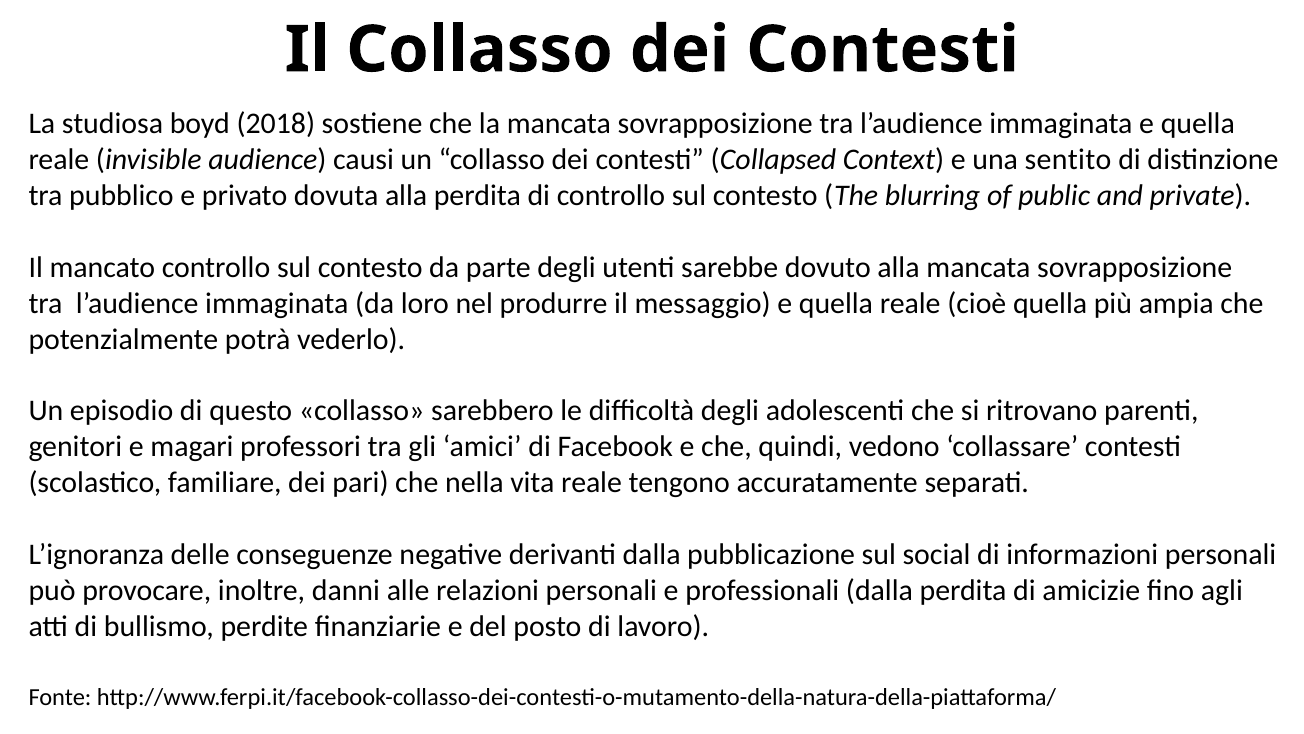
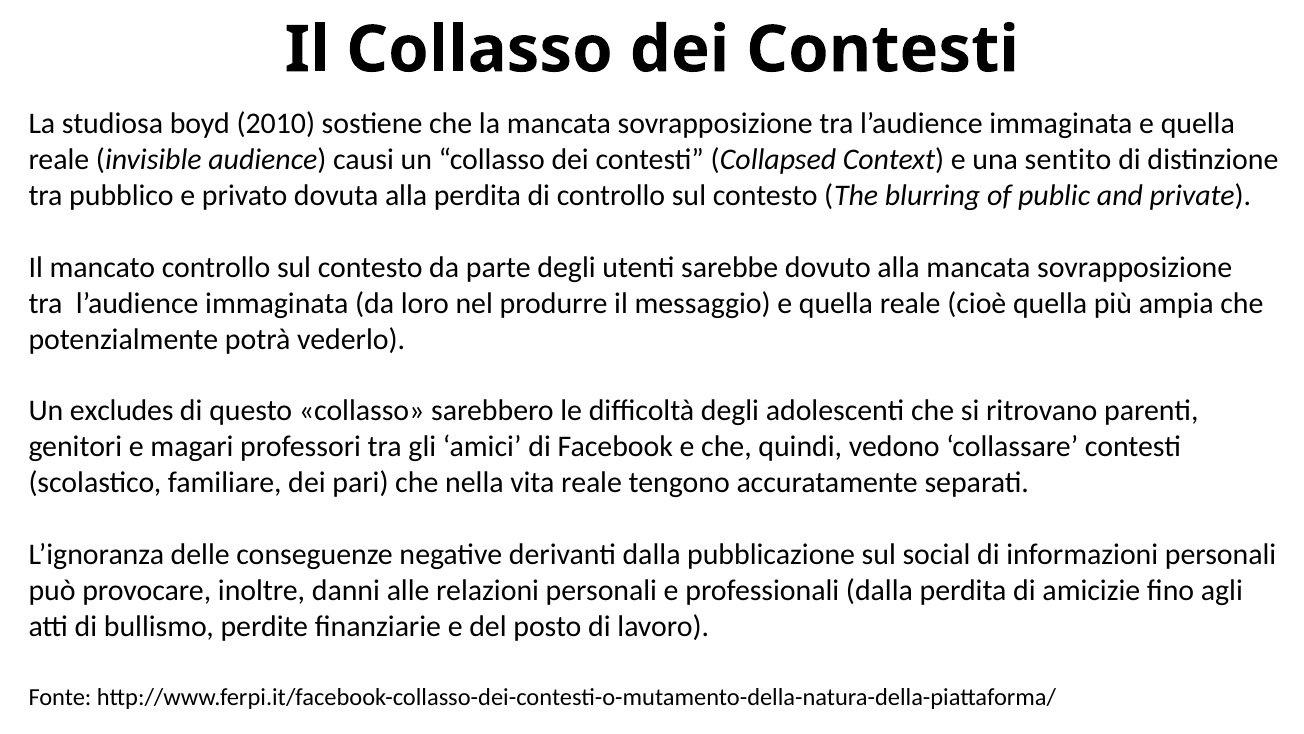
2018: 2018 -> 2010
episodio: episodio -> excludes
